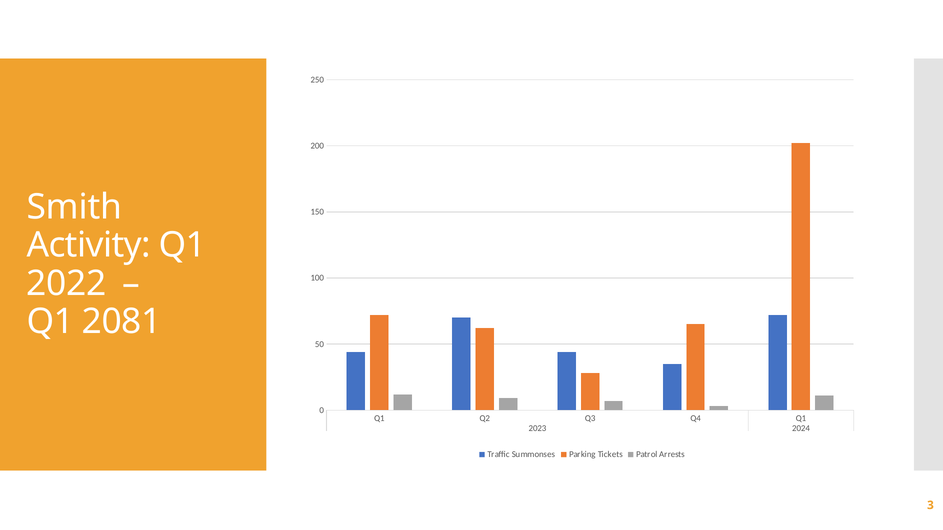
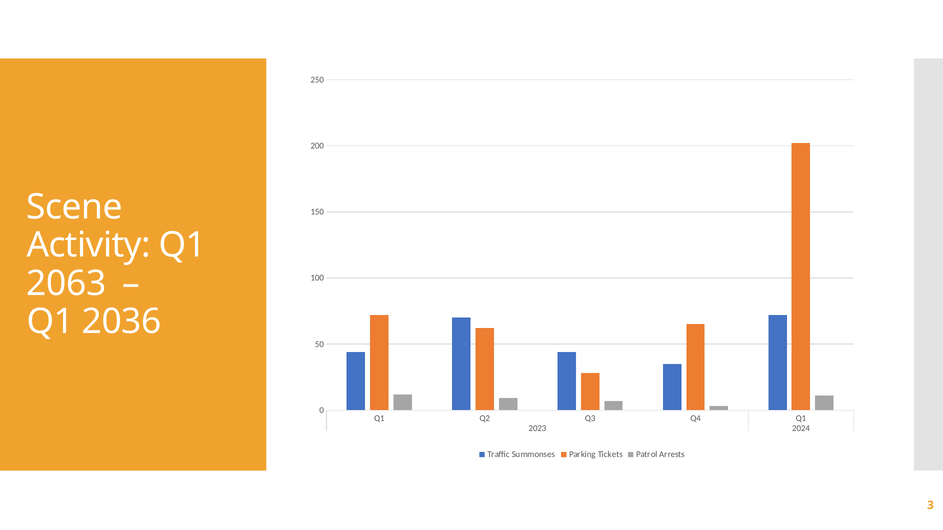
Smith: Smith -> Scene
2022: 2022 -> 2063
2081: 2081 -> 2036
